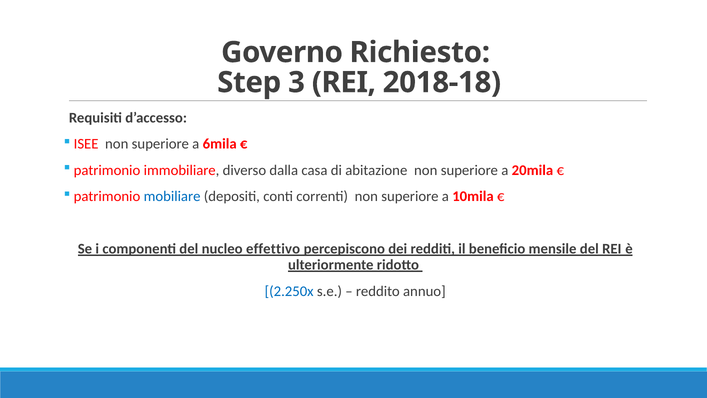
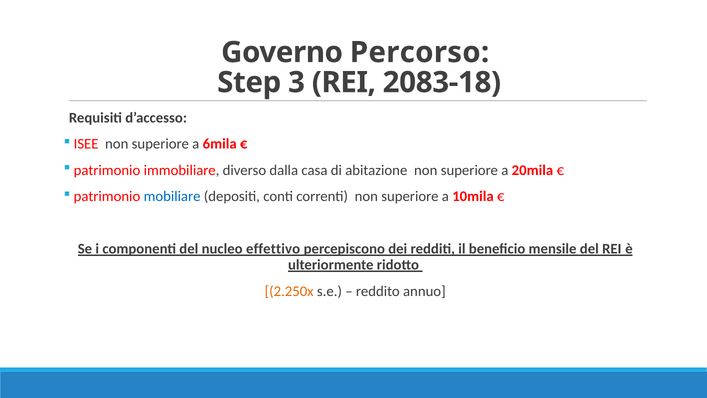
Richiesto: Richiesto -> Percorso
2018-18: 2018-18 -> 2083-18
2.250x colour: blue -> orange
